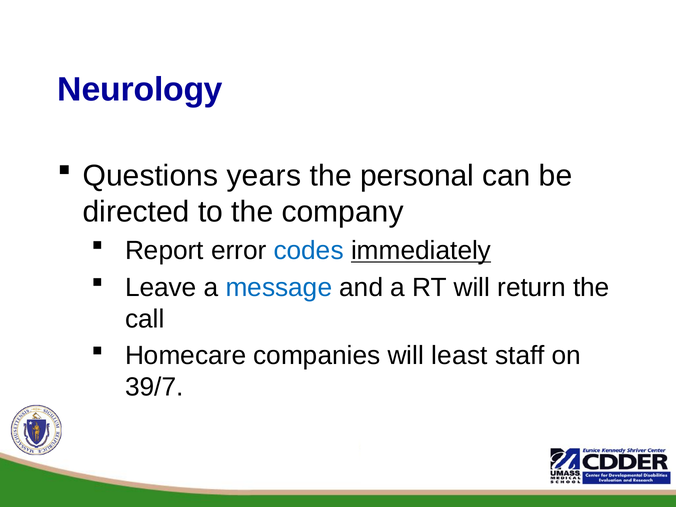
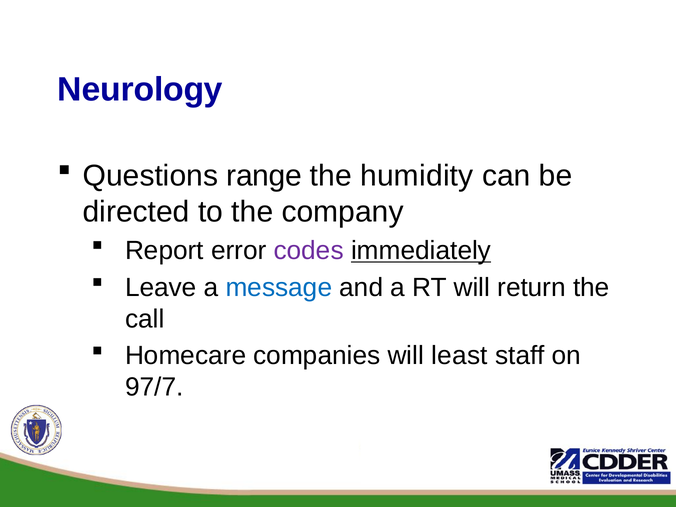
years: years -> range
personal: personal -> humidity
codes colour: blue -> purple
39/7: 39/7 -> 97/7
